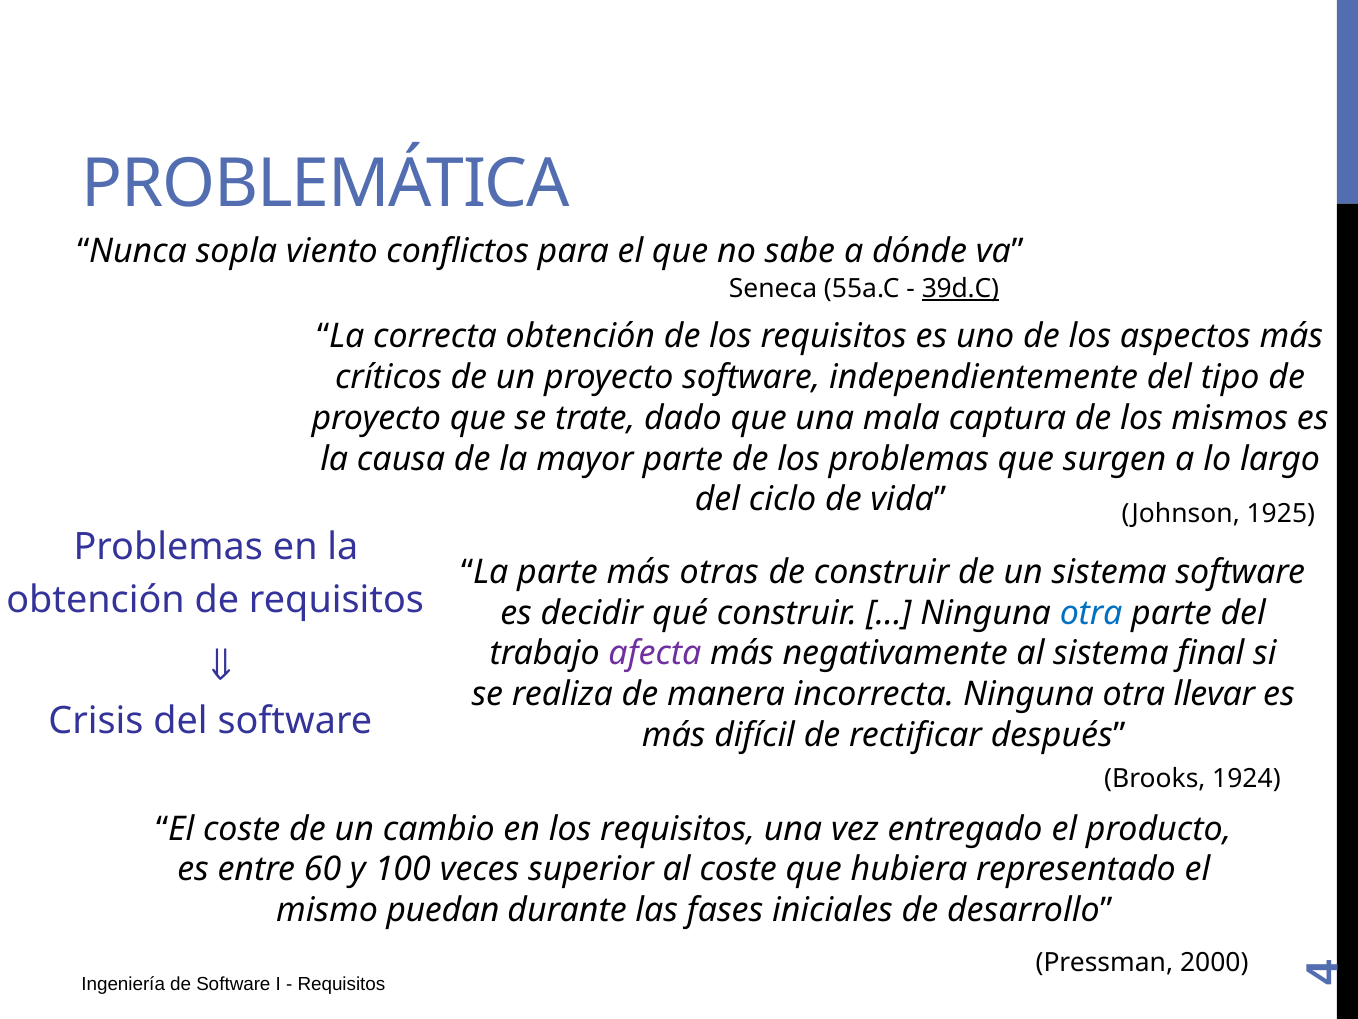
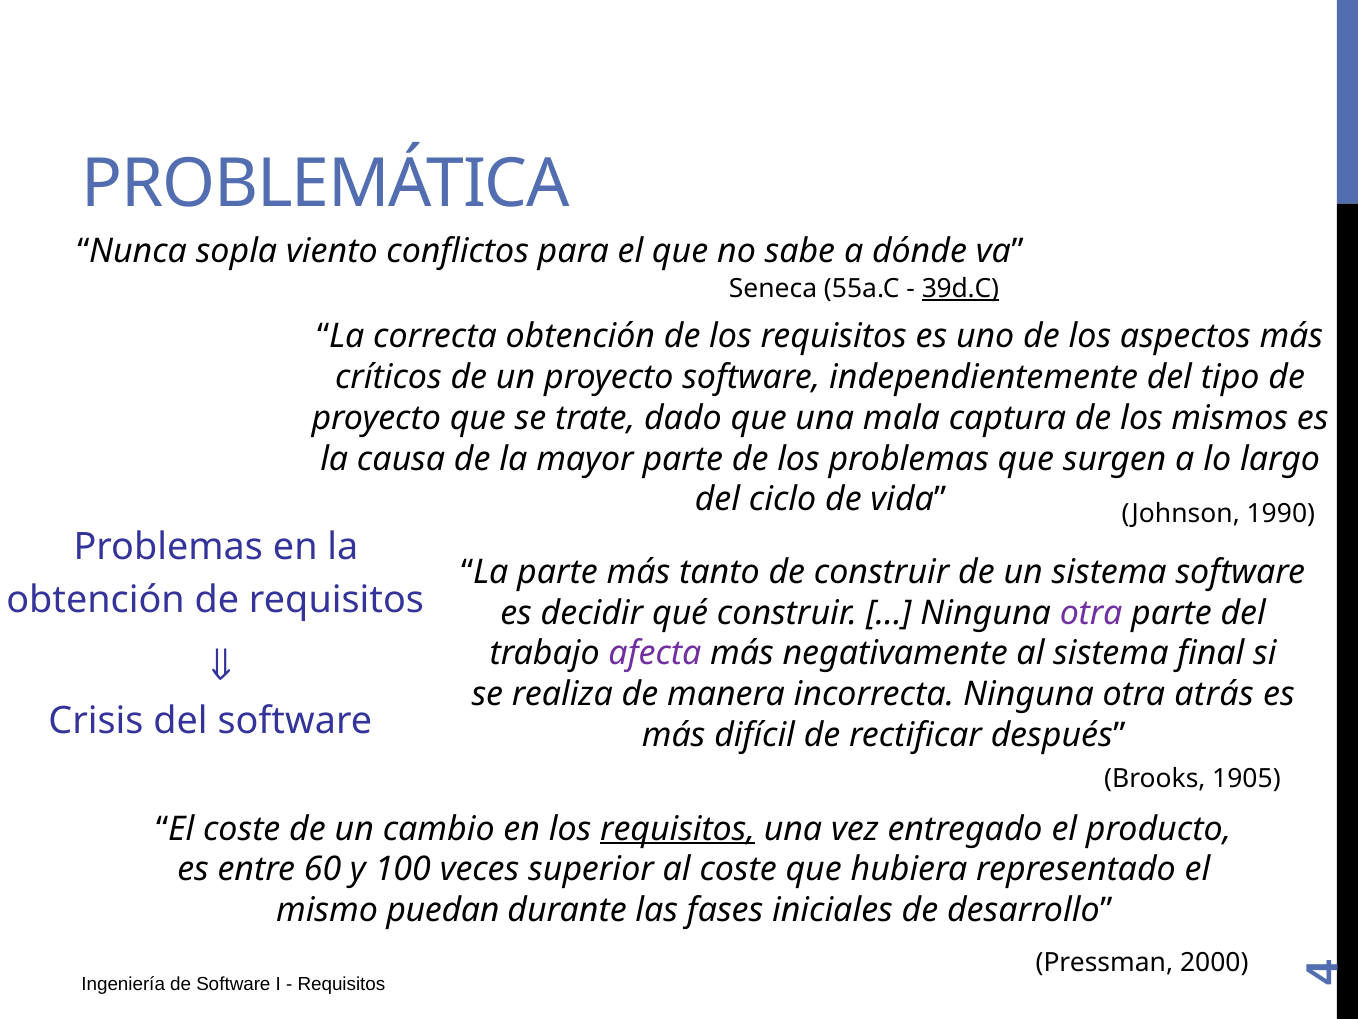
1925: 1925 -> 1990
otras: otras -> tanto
otra at (1091, 613) colour: blue -> purple
llevar: llevar -> atrás
1924: 1924 -> 1905
requisitos at (678, 828) underline: none -> present
